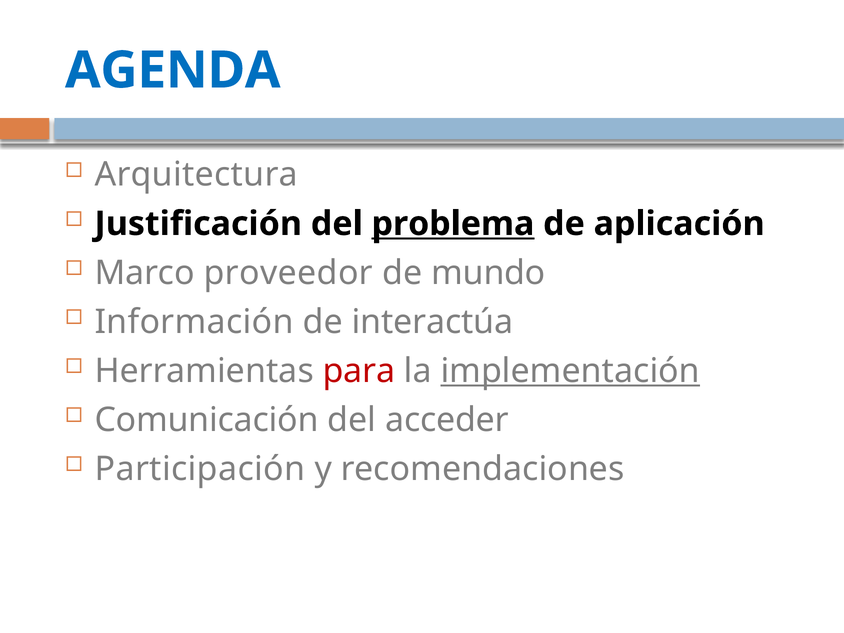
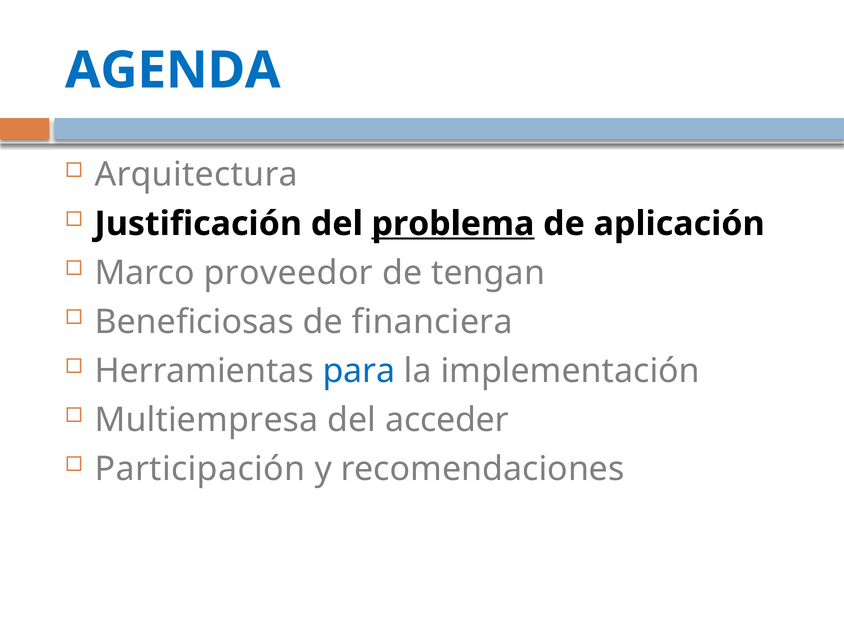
mundo: mundo -> tengan
Información: Información -> Beneficiosas
interactúa: interactúa -> financiera
para colour: red -> blue
implementación underline: present -> none
Comunicación: Comunicación -> Multiempresa
